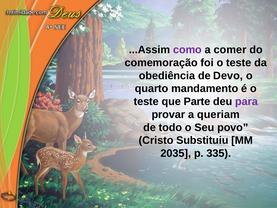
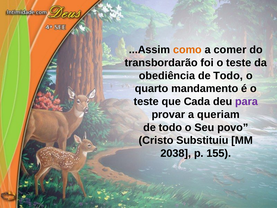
como colour: purple -> orange
comemoração: comemoração -> transbordarão
obediência de Devo: Devo -> Todo
Parte: Parte -> Cada
2035: 2035 -> 2038
335: 335 -> 155
